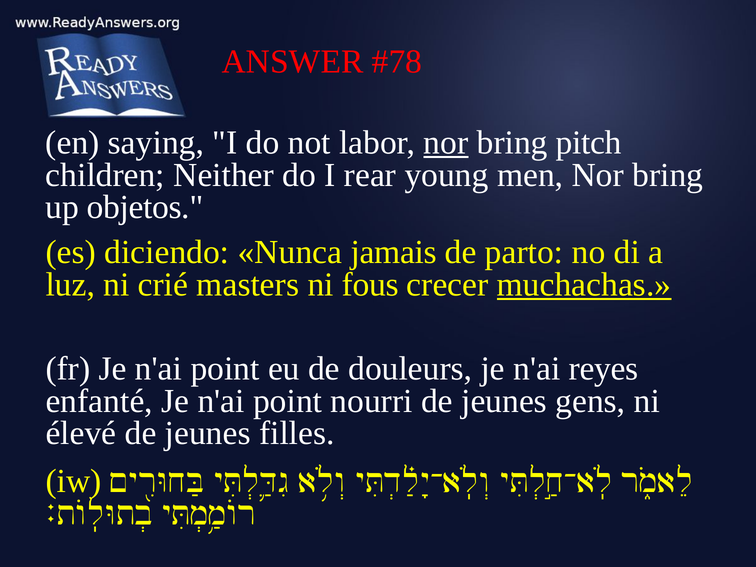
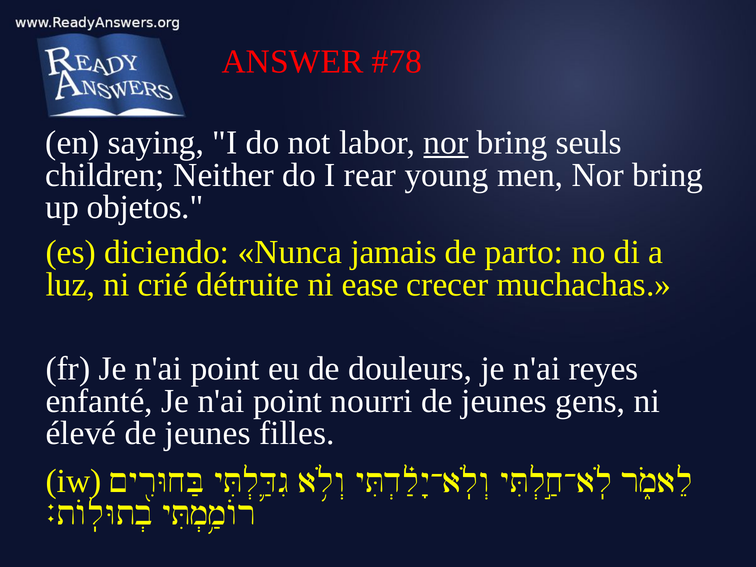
pitch: pitch -> seuls
masters: masters -> détruite
fous: fous -> ease
muchachas underline: present -> none
